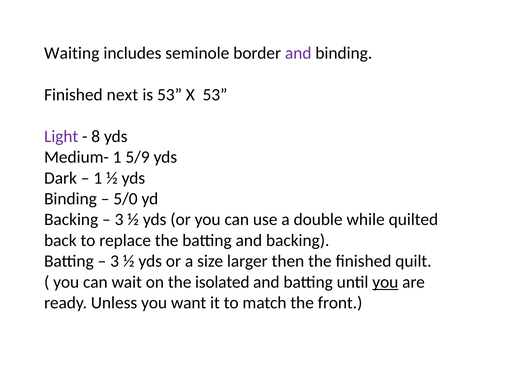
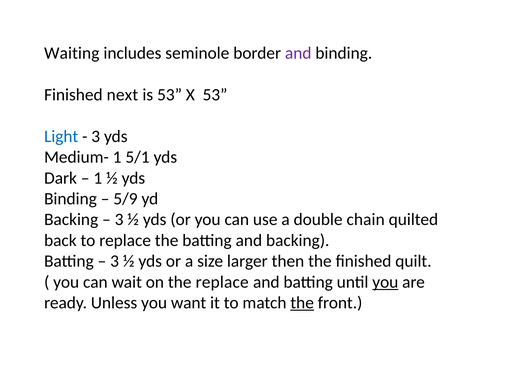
Light colour: purple -> blue
8 at (96, 136): 8 -> 3
5/9: 5/9 -> 5/1
5/0: 5/0 -> 5/9
while: while -> chain
the isolated: isolated -> replace
the at (302, 303) underline: none -> present
